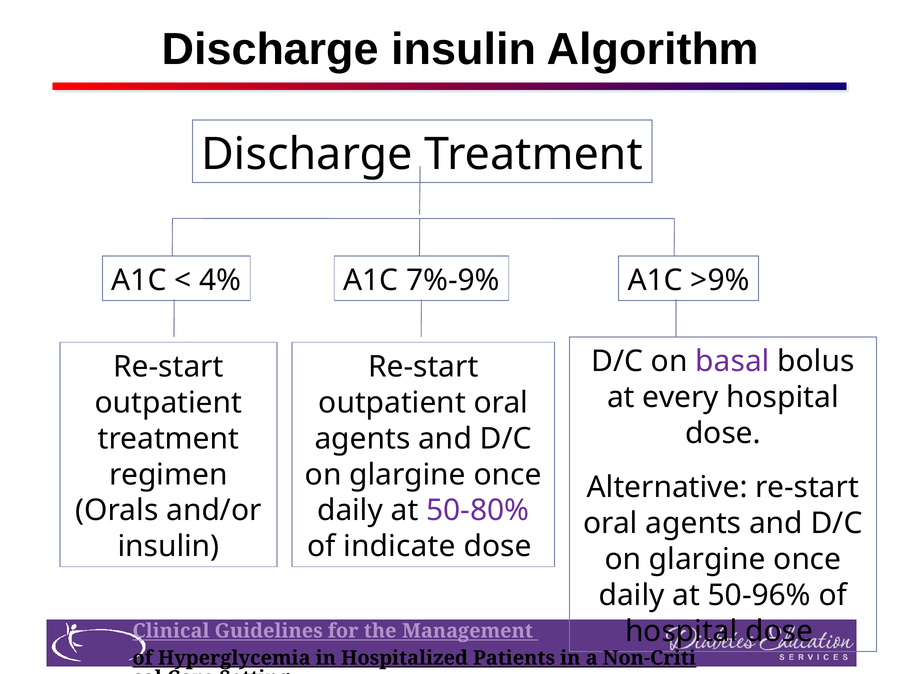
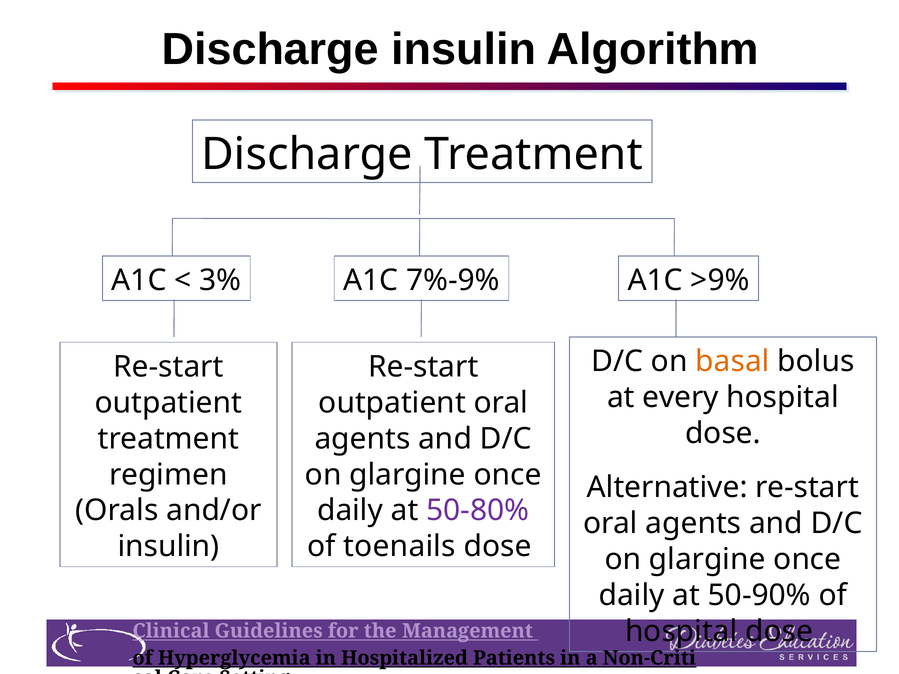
4%: 4% -> 3%
basal colour: purple -> orange
indicate: indicate -> toenails
50-96%: 50-96% -> 50-90%
